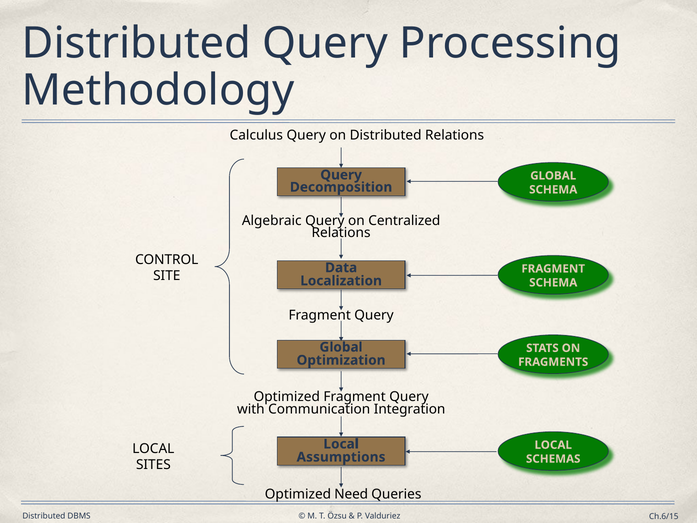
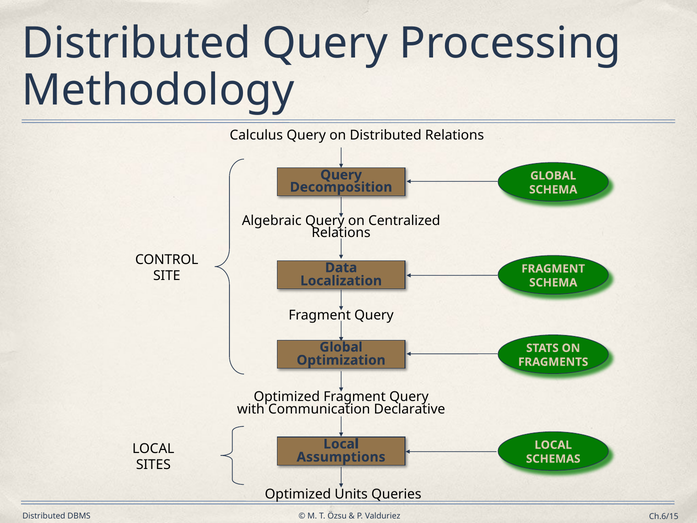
Integration: Integration -> Declarative
Need: Need -> Units
